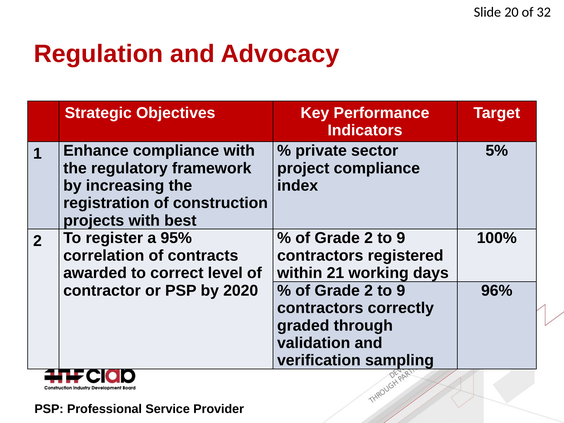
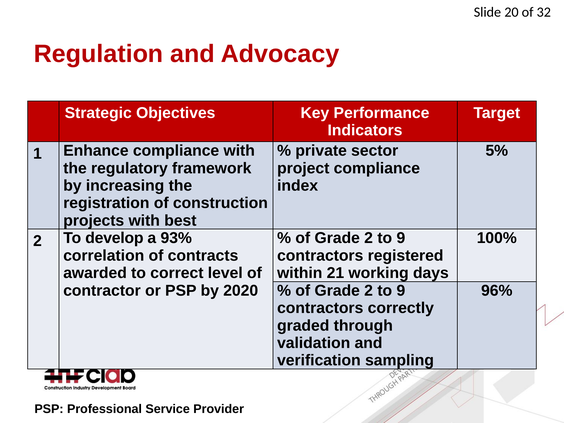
register: register -> develop
95%: 95% -> 93%
